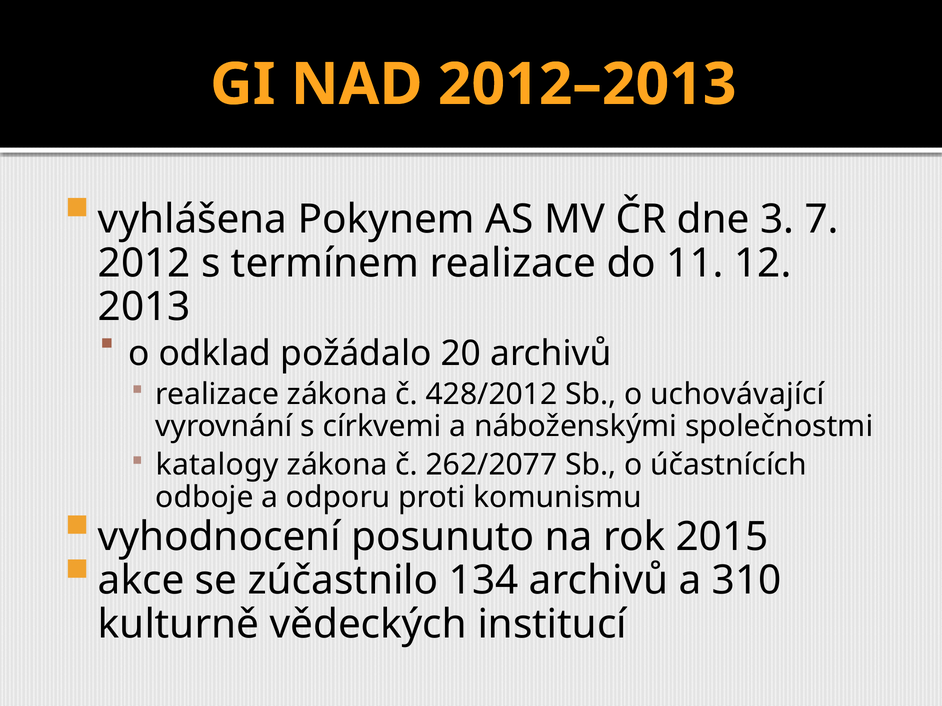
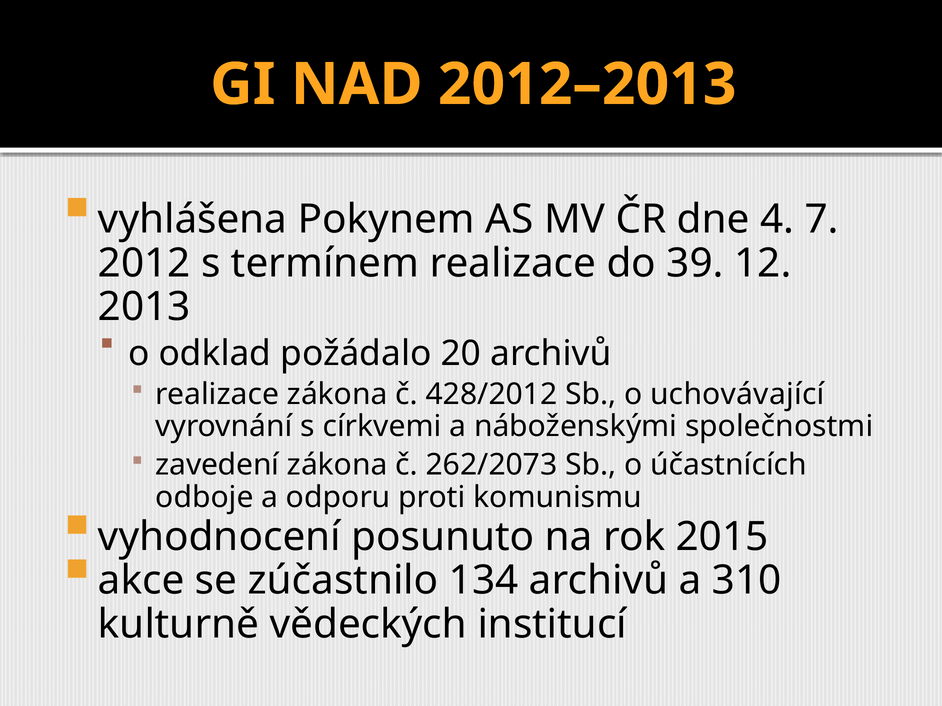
3: 3 -> 4
11: 11 -> 39
katalogy: katalogy -> zavedení
262/2077: 262/2077 -> 262/2073
